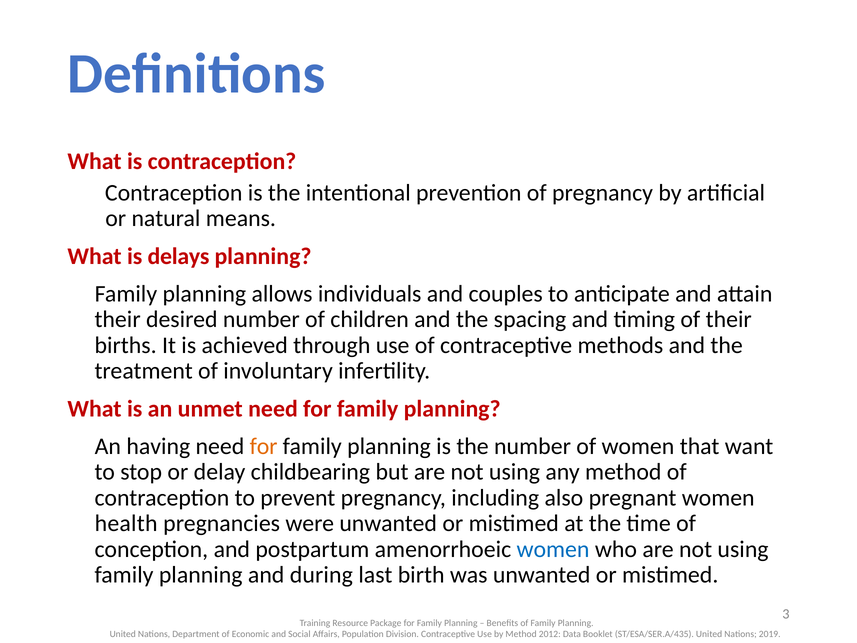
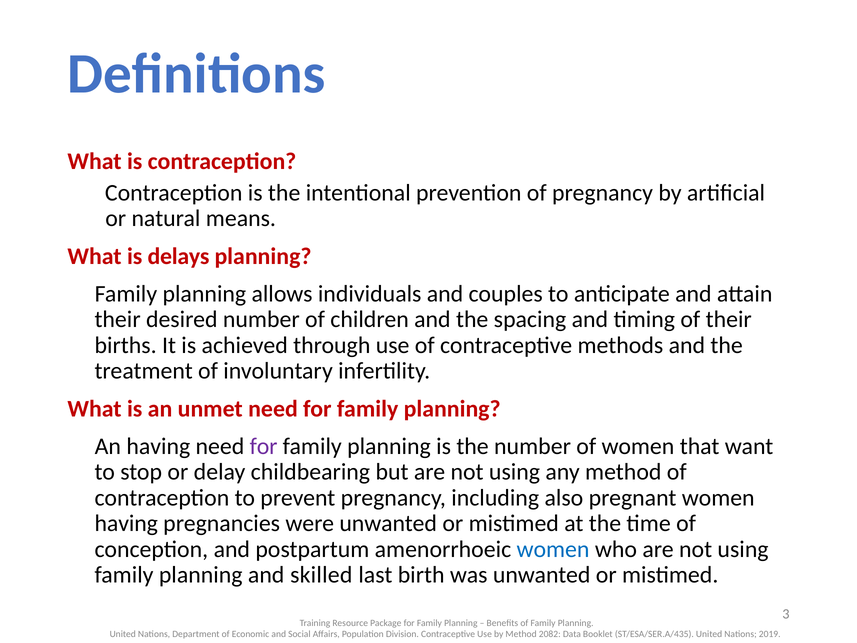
for at (264, 446) colour: orange -> purple
health at (126, 523): health -> having
during: during -> skilled
2012: 2012 -> 2082
